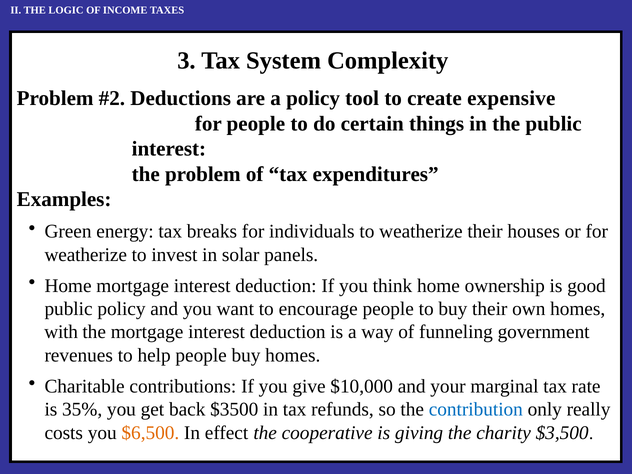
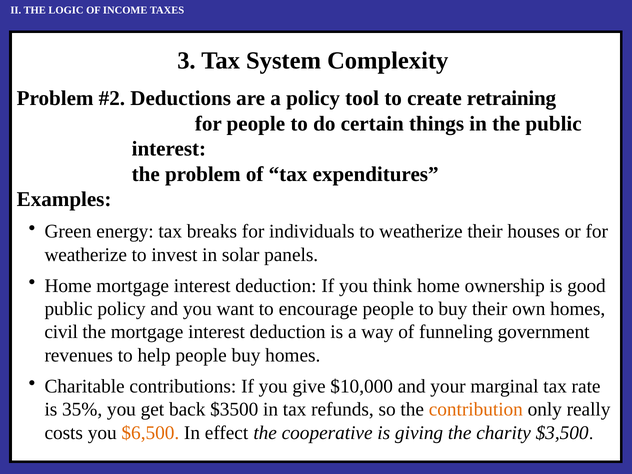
expensive: expensive -> retraining
with: with -> civil
contribution colour: blue -> orange
